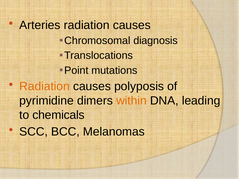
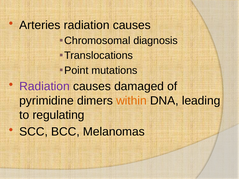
Radiation at (45, 86) colour: orange -> purple
polyposis: polyposis -> damaged
chemicals: chemicals -> regulating
